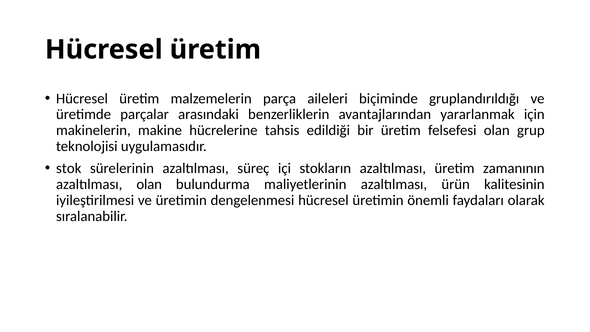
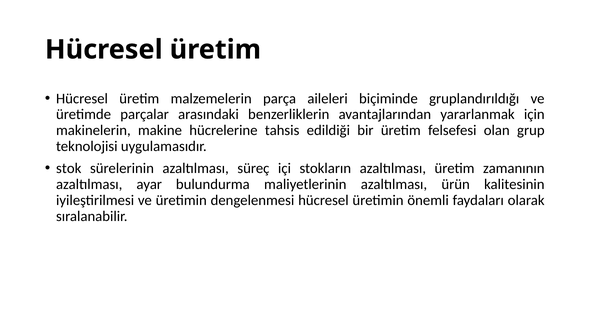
azaltılması olan: olan -> ayar
